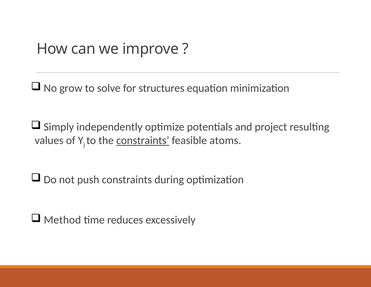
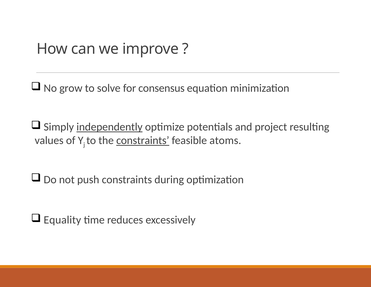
structures: structures -> consensus
independently underline: none -> present
Method: Method -> Equality
